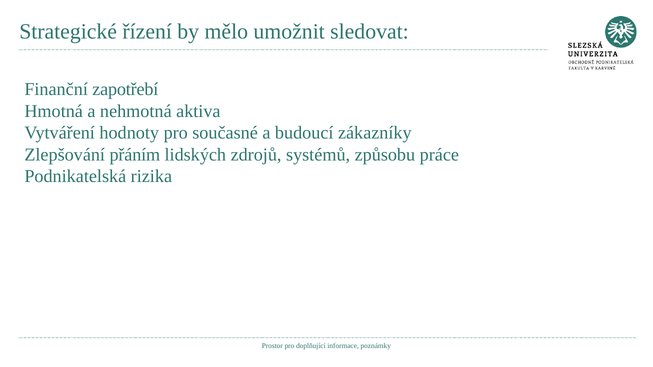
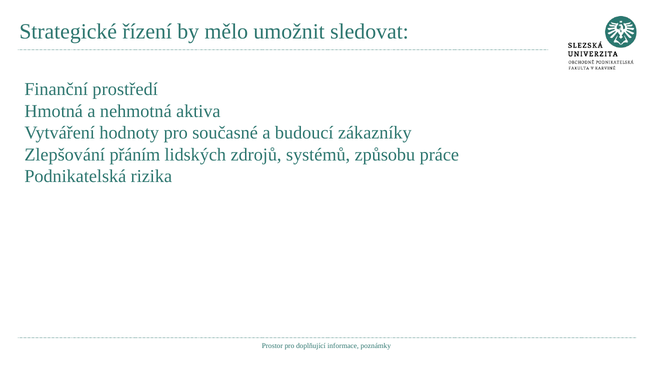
zapotřebí: zapotřebí -> prostředí
